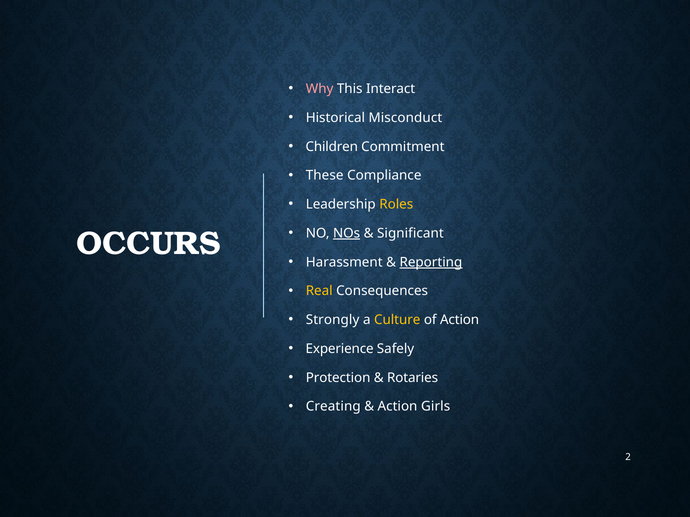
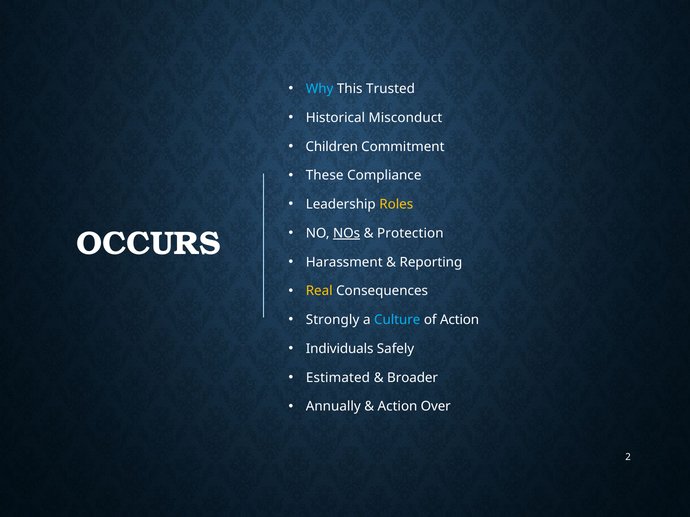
Why colour: pink -> light blue
Interact: Interact -> Trusted
Significant: Significant -> Protection
Reporting underline: present -> none
Culture colour: yellow -> light blue
Experience: Experience -> Individuals
Protection: Protection -> Estimated
Rotaries: Rotaries -> Broader
Creating: Creating -> Annually
Girls: Girls -> Over
